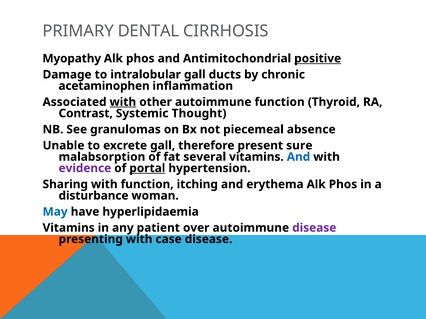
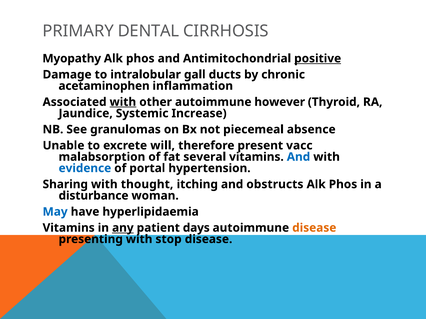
autoimmune function: function -> however
Contrast: Contrast -> Jaundice
Thought: Thought -> Increase
excrete gall: gall -> will
sure: sure -> vacc
evidence colour: purple -> blue
portal underline: present -> none
with function: function -> thought
erythema: erythema -> obstructs
any underline: none -> present
over: over -> days
disease at (314, 228) colour: purple -> orange
case: case -> stop
